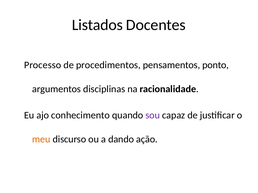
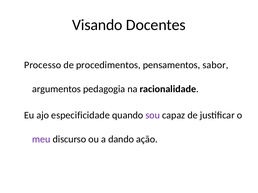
Listados: Listados -> Visando
ponto: ponto -> sabor
disciplinas: disciplinas -> pedagogia
conhecimento: conhecimento -> especificidade
meu colour: orange -> purple
